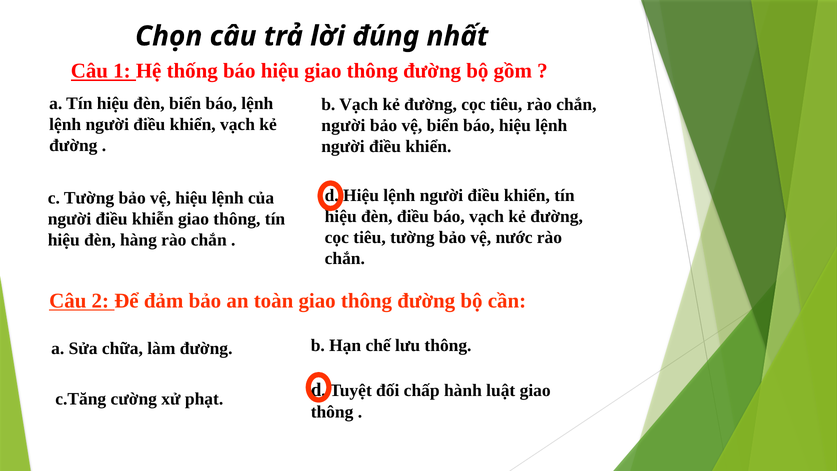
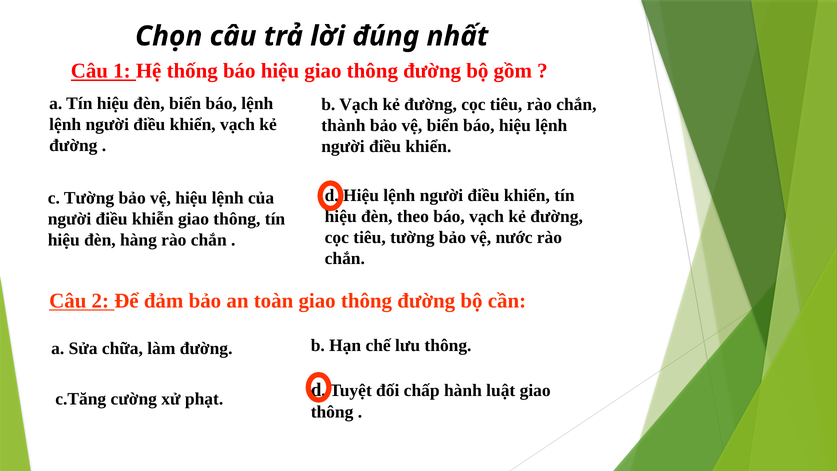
người at (343, 125): người -> thành
đèn điều: điều -> theo
